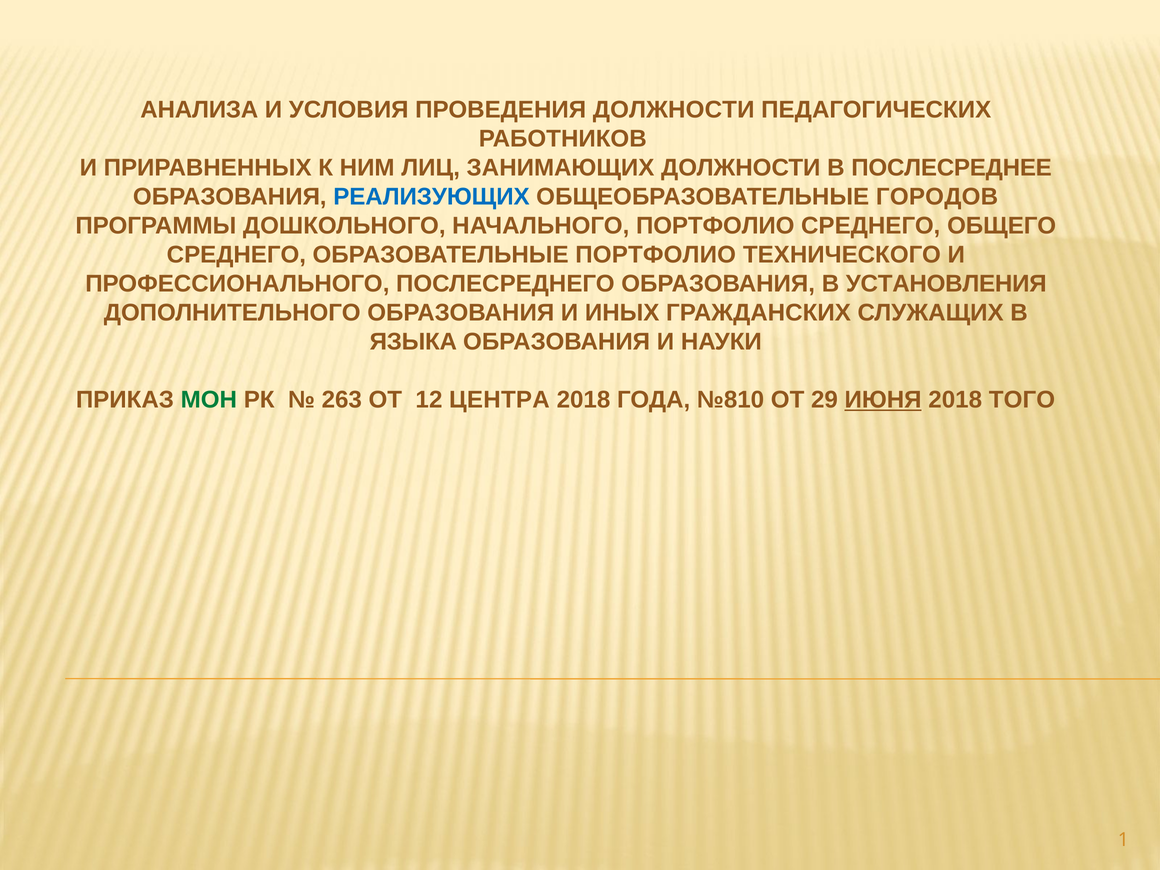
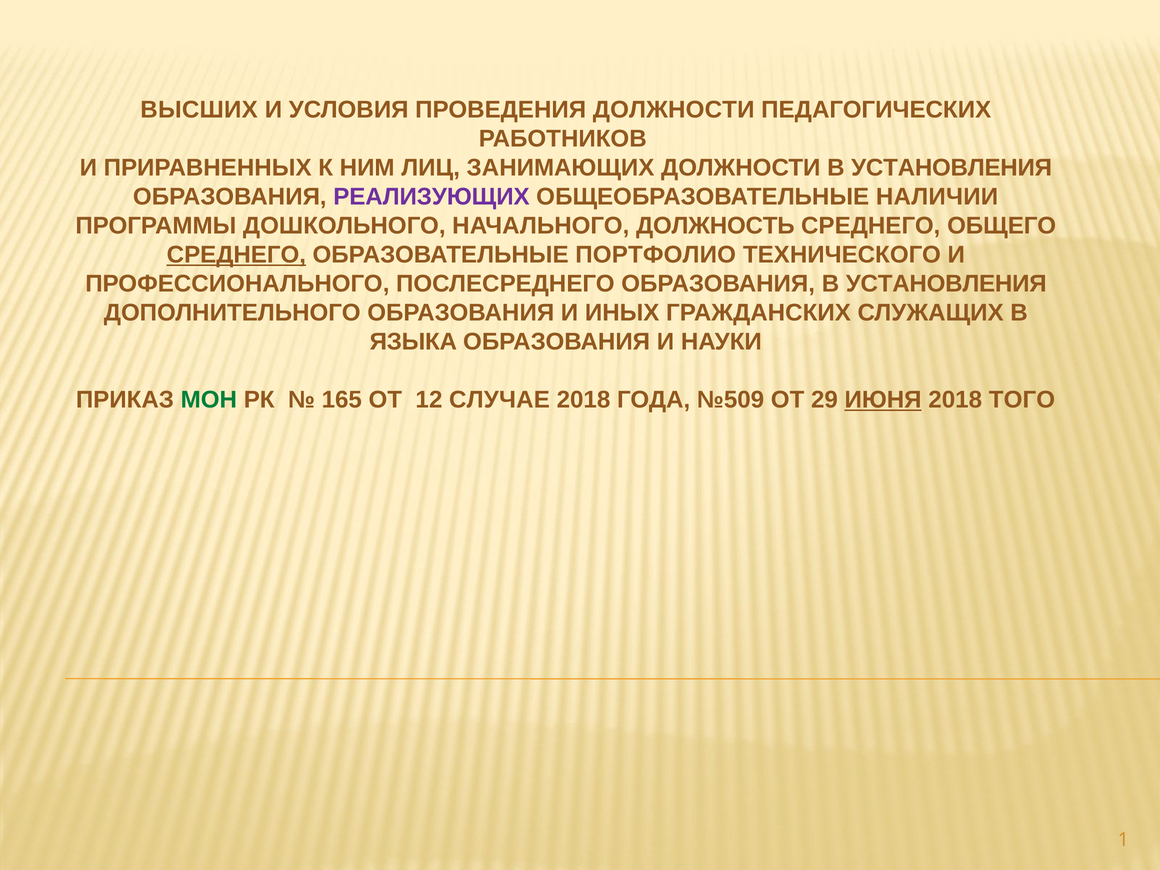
АНАЛИЗА: АНАЛИЗА -> ВЫСШИХ
ДОЛЖНОСТИ В ПОСЛЕСРЕДНЕЕ: ПОСЛЕСРЕДНЕЕ -> УСТАНОВЛЕНИЯ
РЕАЛИЗУЮЩИХ colour: blue -> purple
ГОРОДОВ: ГОРОДОВ -> НАЛИЧИИ
НАЧАЛЬНОГО ПОРТФОЛИО: ПОРТФОЛИО -> ДОЛЖНОСТЬ
СРЕДНЕГО at (236, 255) underline: none -> present
263: 263 -> 165
ЦЕНТРА: ЦЕНТРА -> СЛУЧАЕ
№810: №810 -> №509
